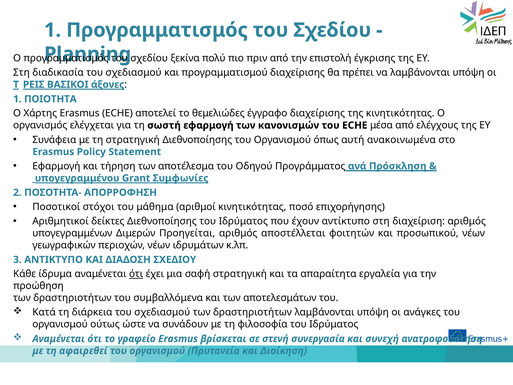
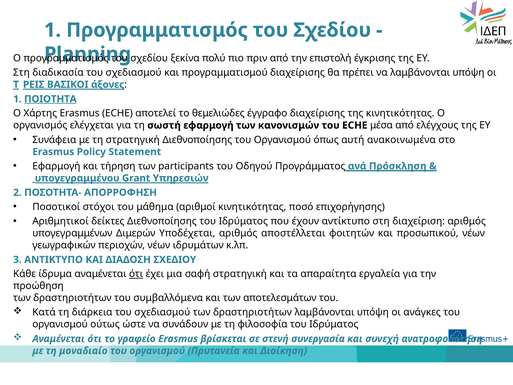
ΠΟΙΟΤΗΤΑ underline: none -> present
αποτέλεσμα: αποτέλεσμα -> participants
Συμφωνίες: Συμφωνίες -> Υπηρεσιών
Προηγείται: Προηγείται -> Υποδέχεται
αφαιρεθεί: αφαιρεθεί -> μοναδιαίο
